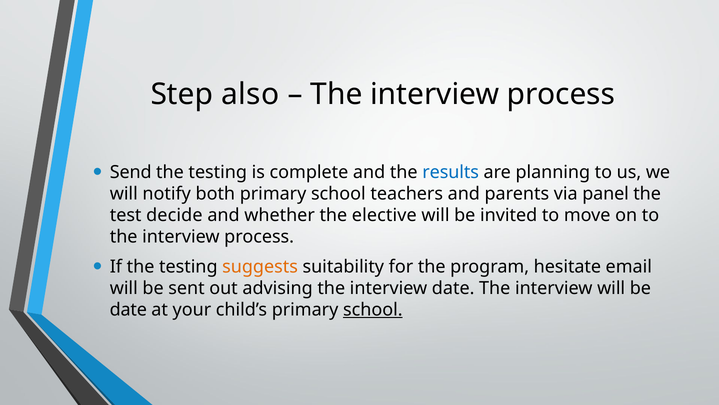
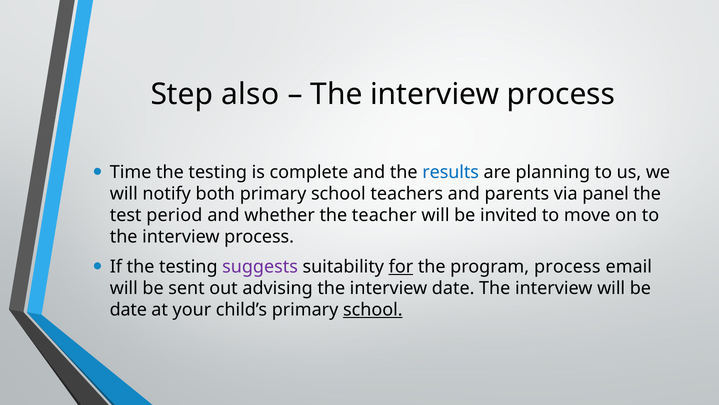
Send: Send -> Time
decide: decide -> period
elective: elective -> teacher
suggests colour: orange -> purple
for underline: none -> present
program hesitate: hesitate -> process
